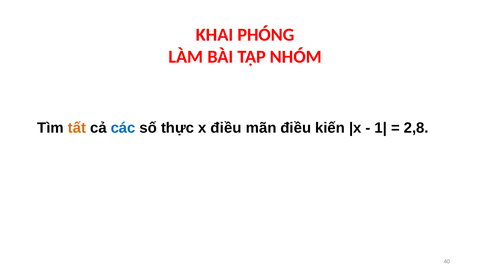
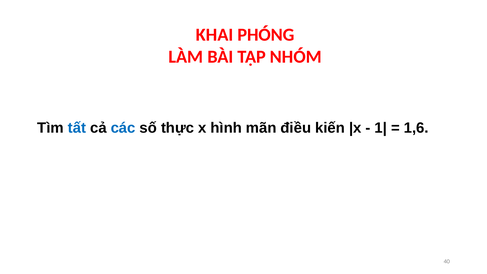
tất colour: orange -> blue
x điều: điều -> hình
2,8: 2,8 -> 1,6
